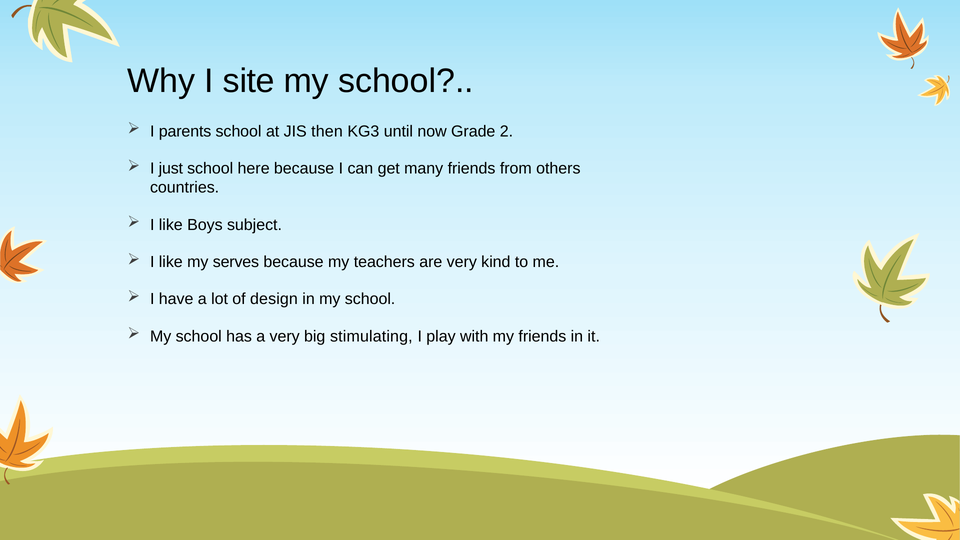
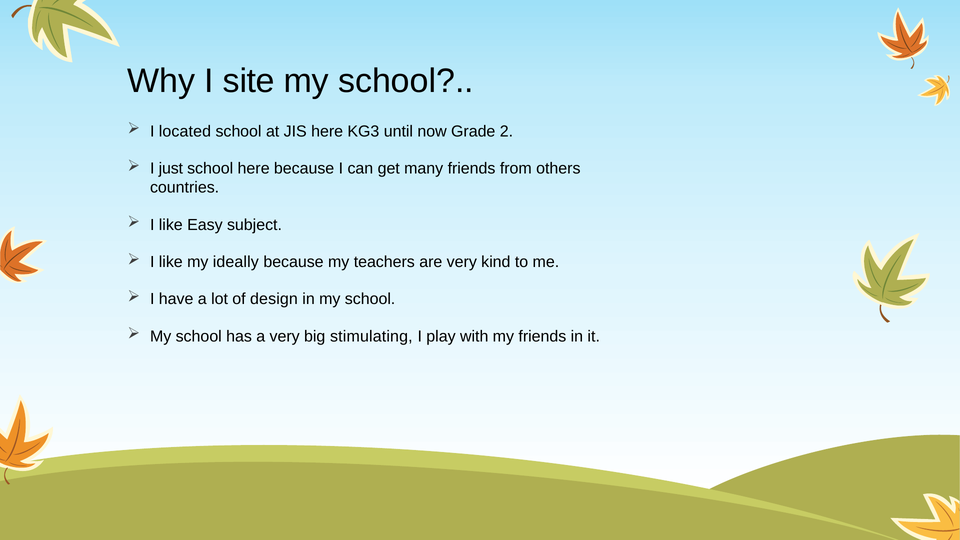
parents: parents -> located
JIS then: then -> here
Boys: Boys -> Easy
serves: serves -> ideally
